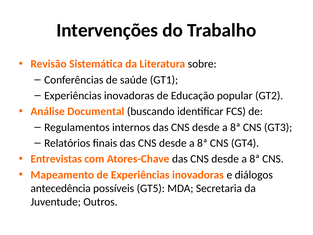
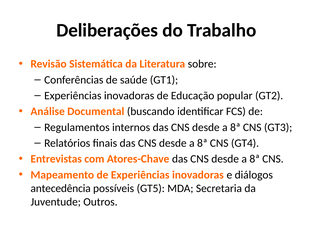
Intervenções: Intervenções -> Deliberações
